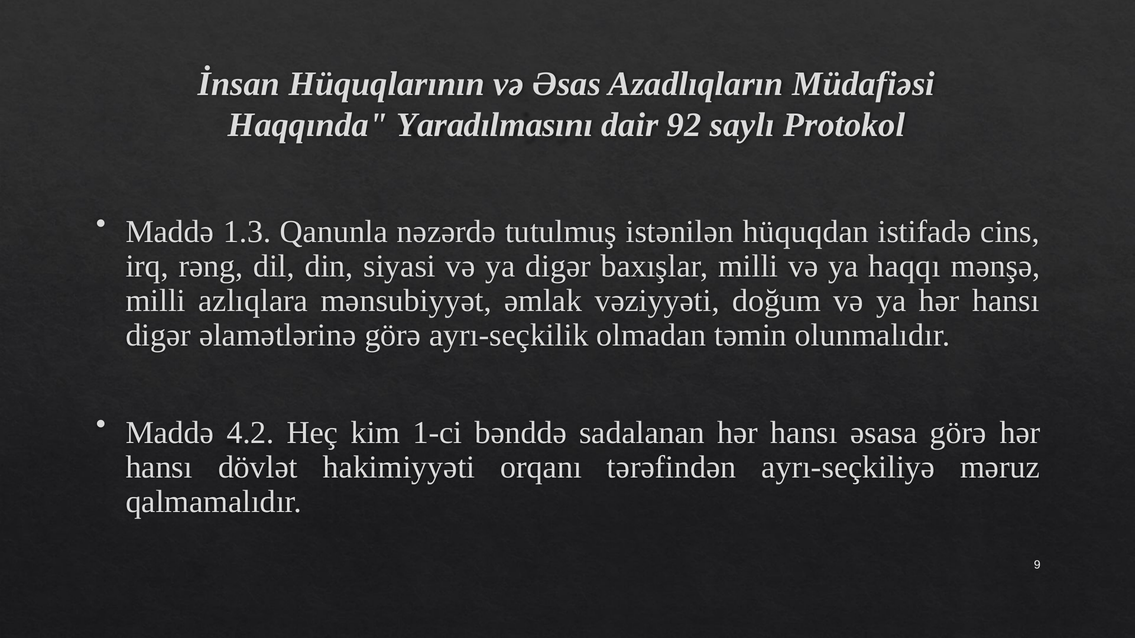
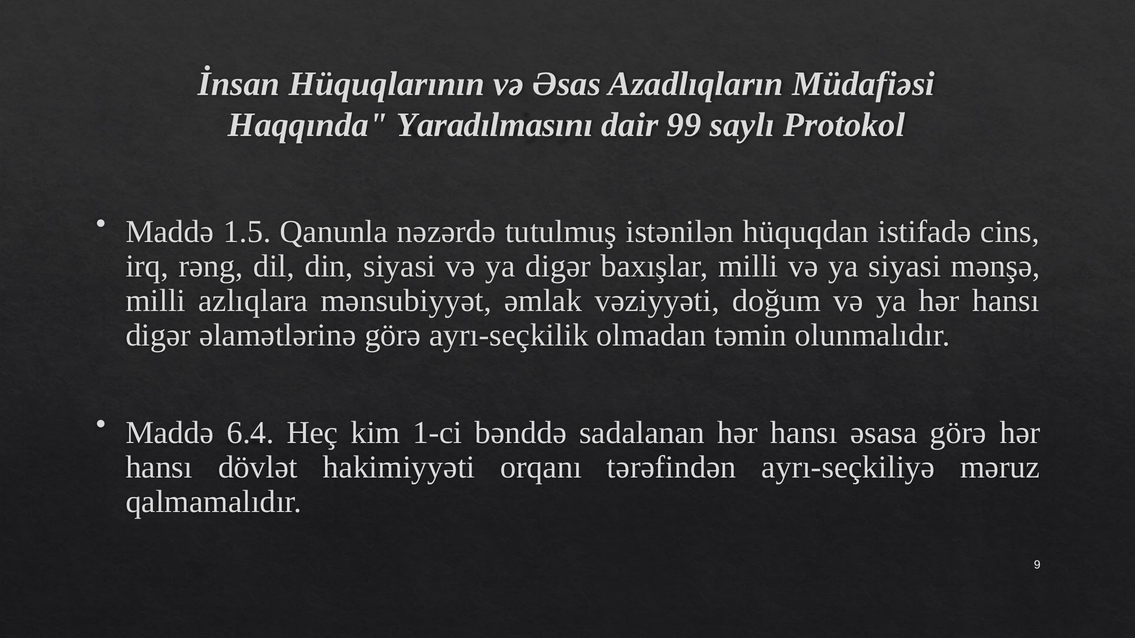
92: 92 -> 99
1.3: 1.3 -> 1.5
ya haqqı: haqqı -> siyasi
4.2: 4.2 -> 6.4
